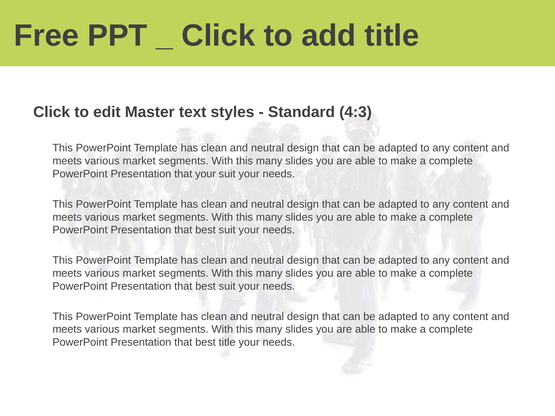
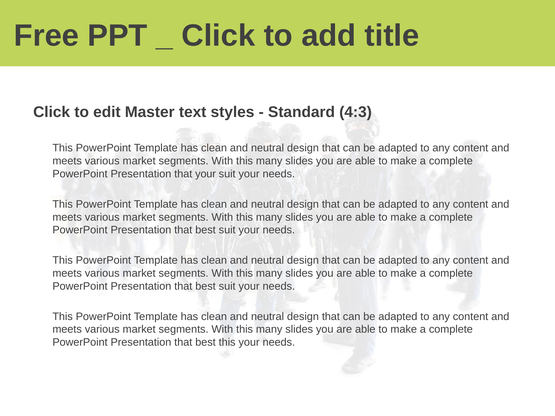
best title: title -> this
